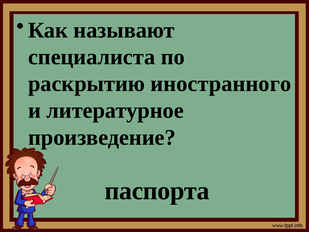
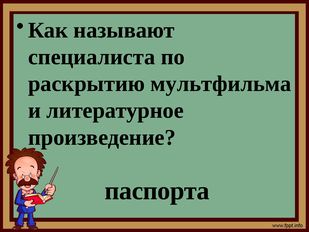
иностранного: иностранного -> мультфильма
